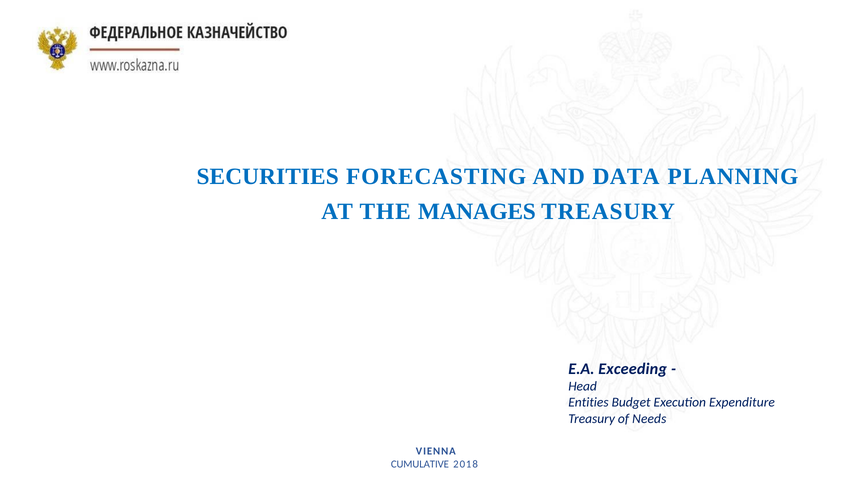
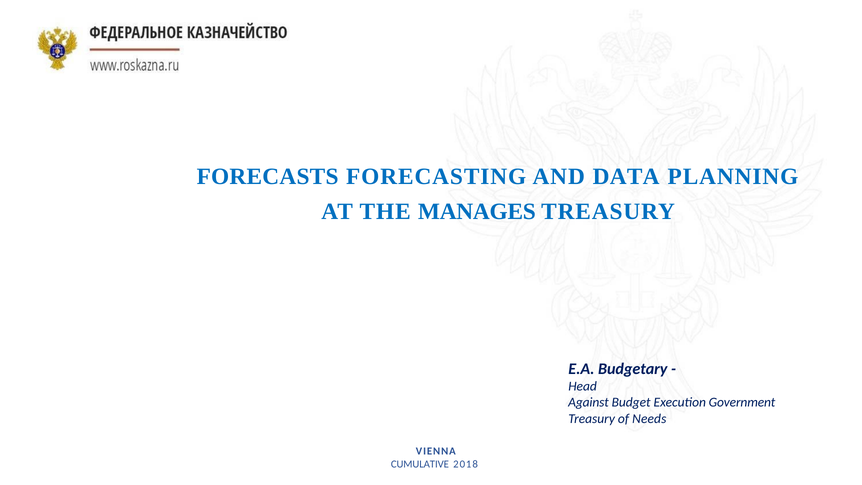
SECURITIES: SECURITIES -> FORECASTS
Exceeding: Exceeding -> Budgetary
Entities: Entities -> Against
Expenditure: Expenditure -> Government
